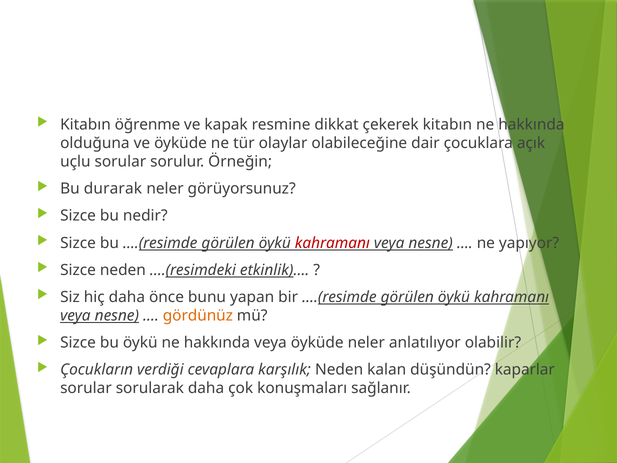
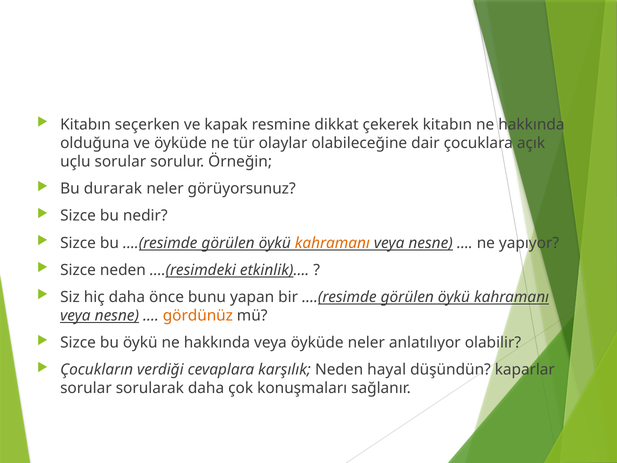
öğrenme: öğrenme -> seçerken
kahramanı at (332, 243) colour: red -> orange
kalan: kalan -> hayal
